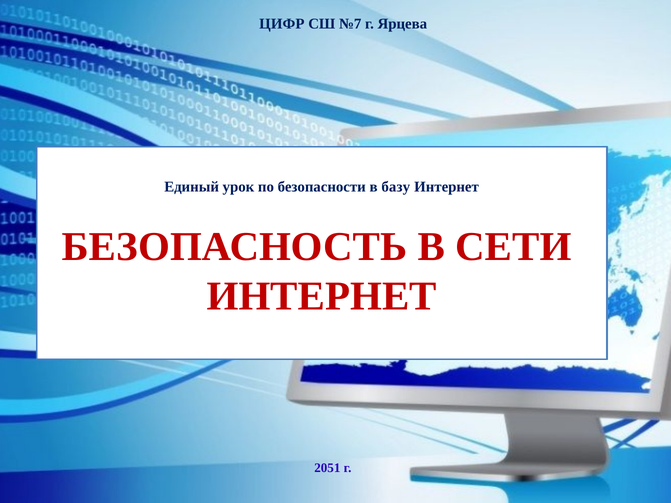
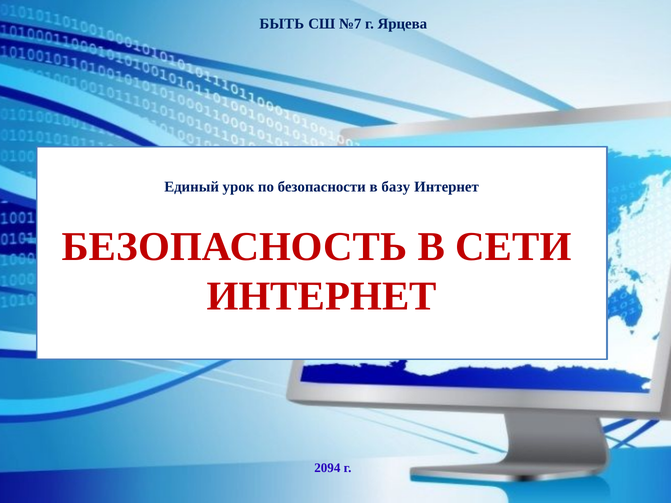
ЦИФР: ЦИФР -> БЫТЬ
2051: 2051 -> 2094
